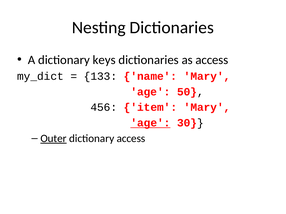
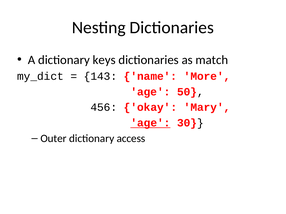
as access: access -> match
133: 133 -> 143
name Mary: Mary -> More
item: item -> okay
Outer underline: present -> none
